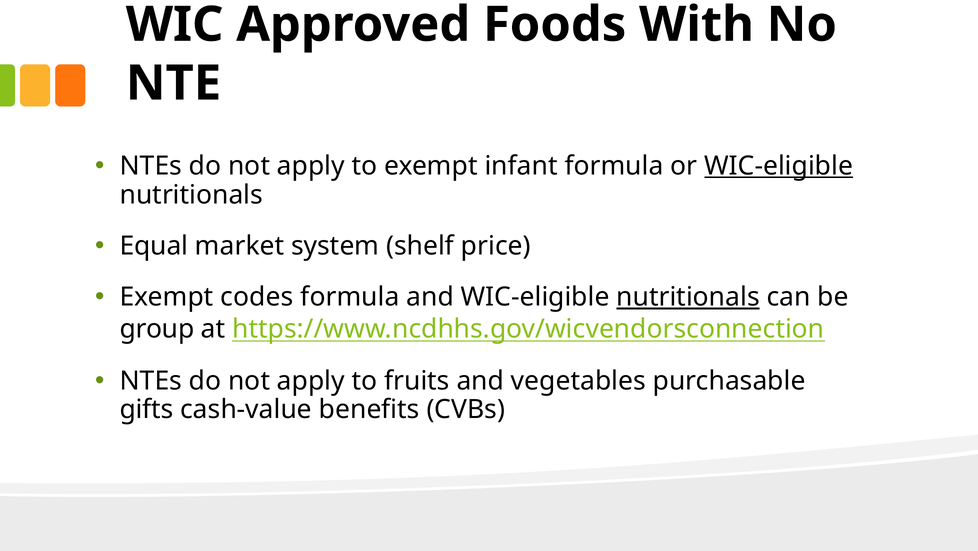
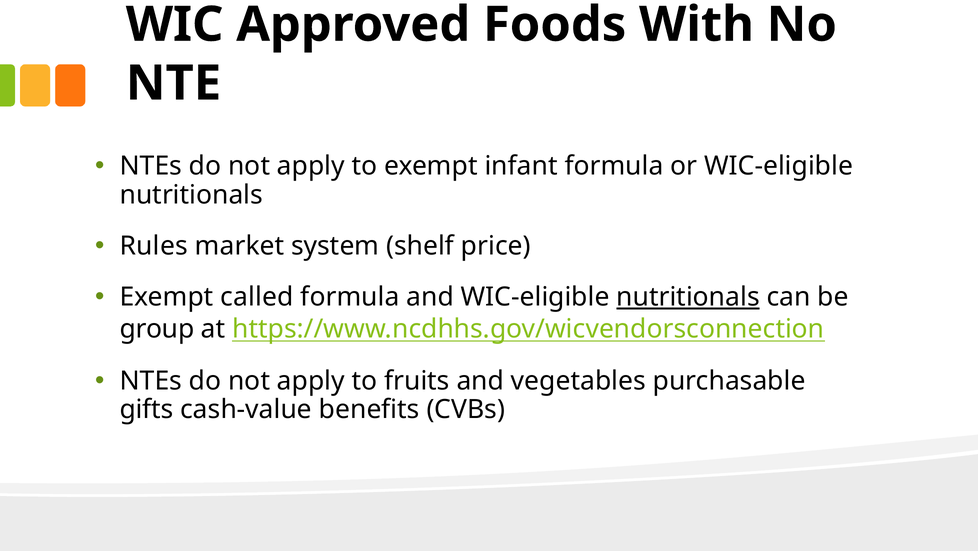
WIC-eligible at (779, 166) underline: present -> none
Equal: Equal -> Rules
codes: codes -> called
